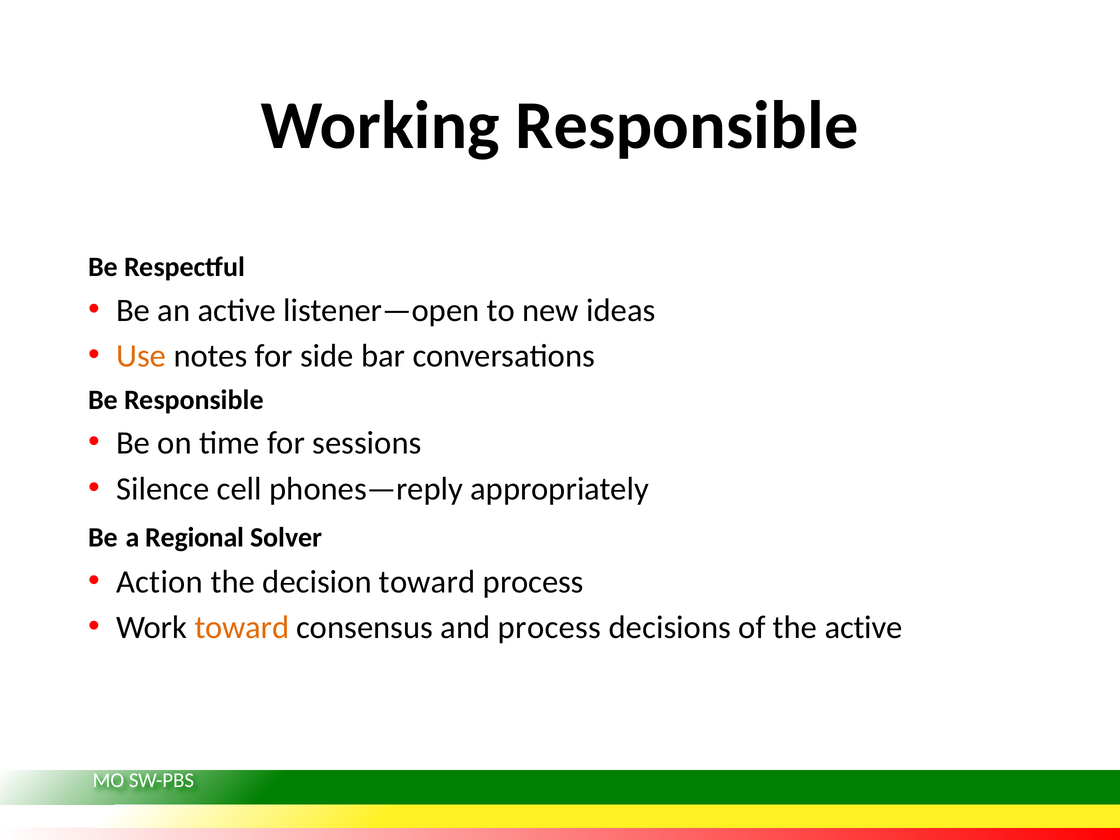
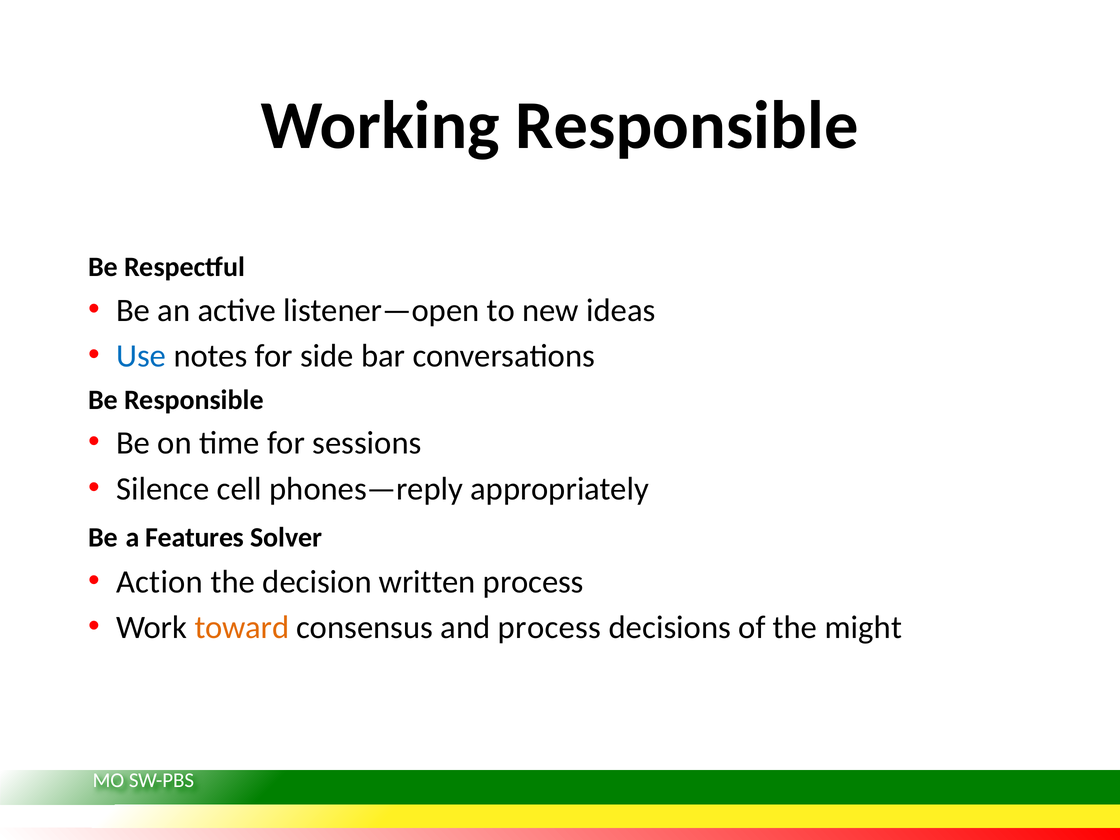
Use colour: orange -> blue
Regional: Regional -> Features
decision toward: toward -> written
the active: active -> might
